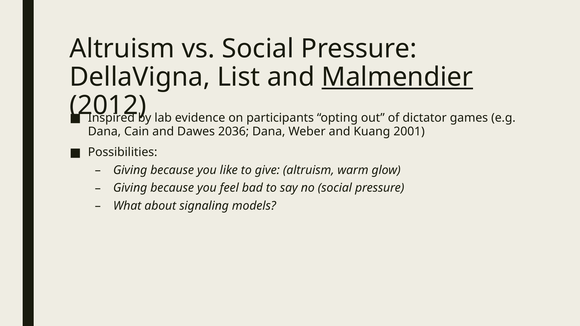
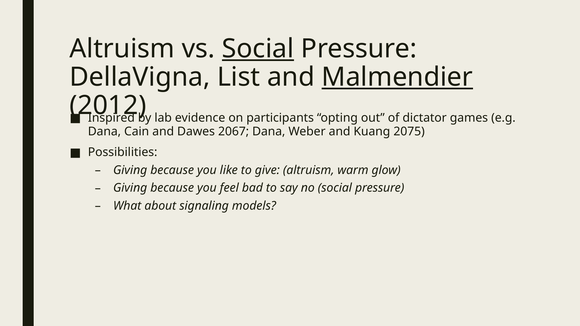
Social at (258, 49) underline: none -> present
2036: 2036 -> 2067
2001: 2001 -> 2075
